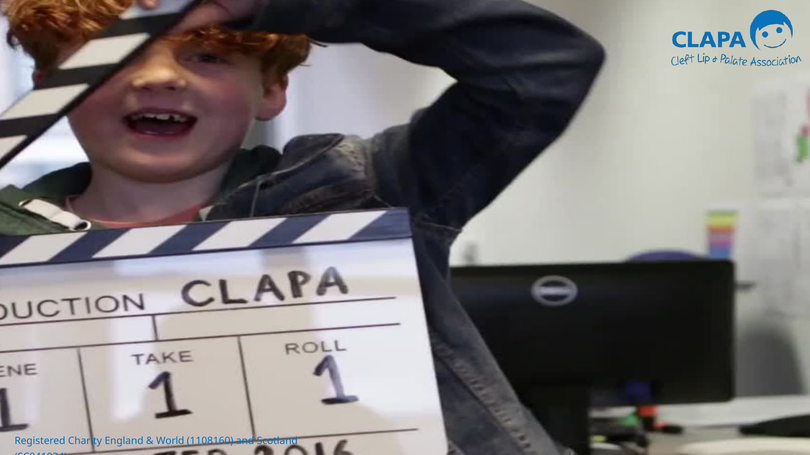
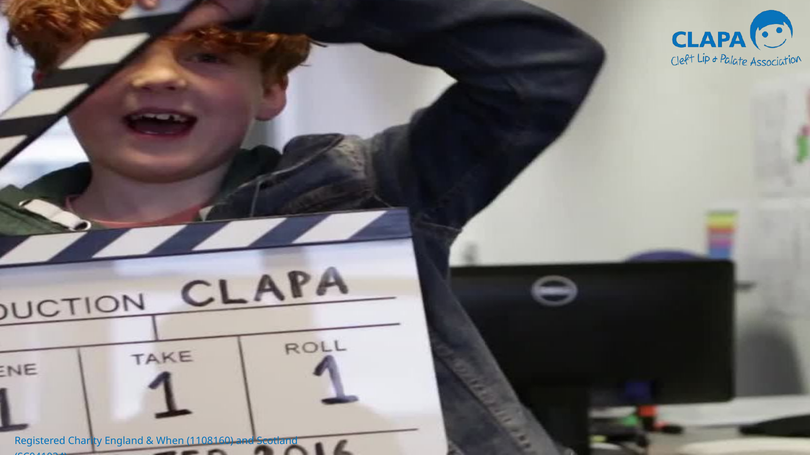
World: World -> When
